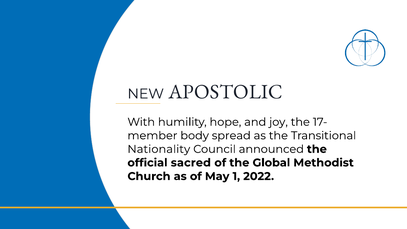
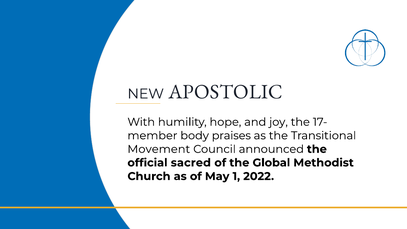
spread: spread -> praises
Nationality: Nationality -> Movement
